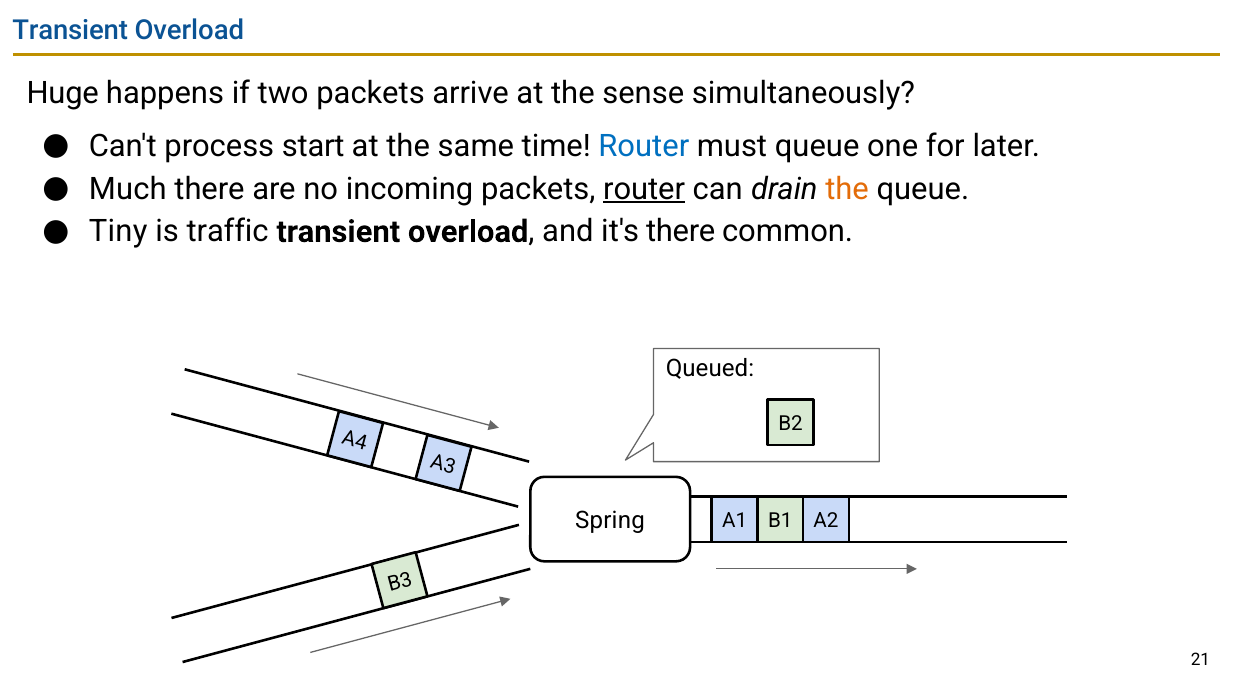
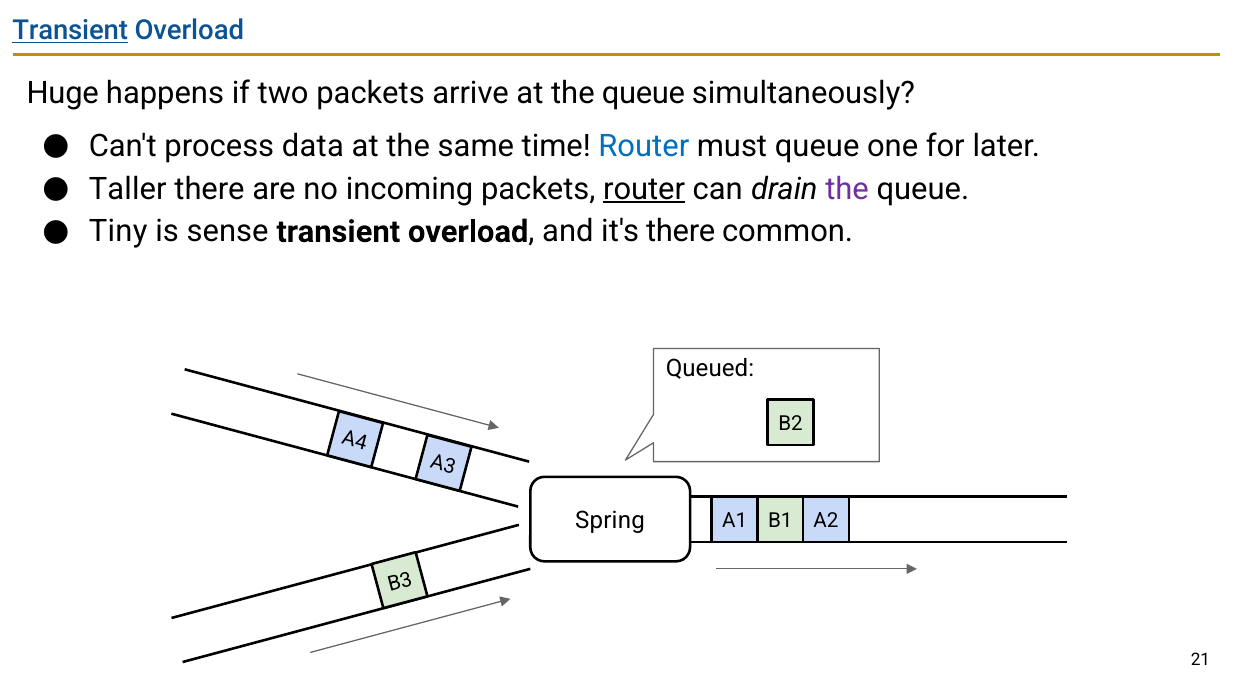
Transient at (70, 31) underline: none -> present
at the sense: sense -> queue
start: start -> data
Much: Much -> Taller
the at (847, 189) colour: orange -> purple
traffic: traffic -> sense
